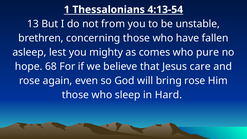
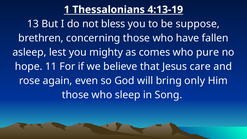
4:13-54: 4:13-54 -> 4:13-19
from: from -> bless
unstable: unstable -> suppose
68: 68 -> 11
bring rose: rose -> only
Hard: Hard -> Song
